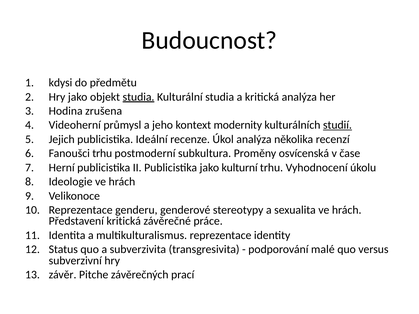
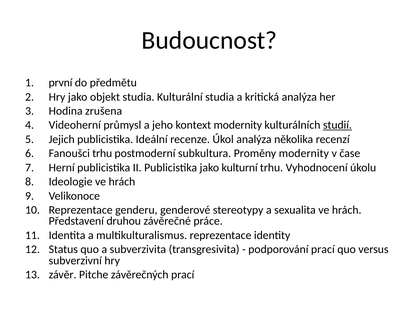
kdysi: kdysi -> první
studia at (139, 97) underline: present -> none
Proměny osvícenská: osvícenská -> modernity
Představení kritická: kritická -> druhou
podporování malé: malé -> prací
